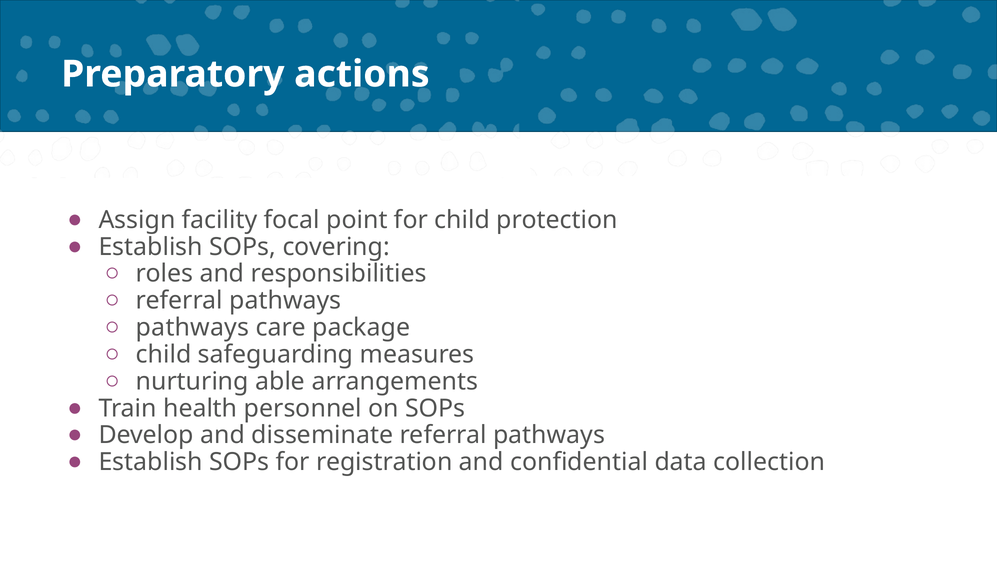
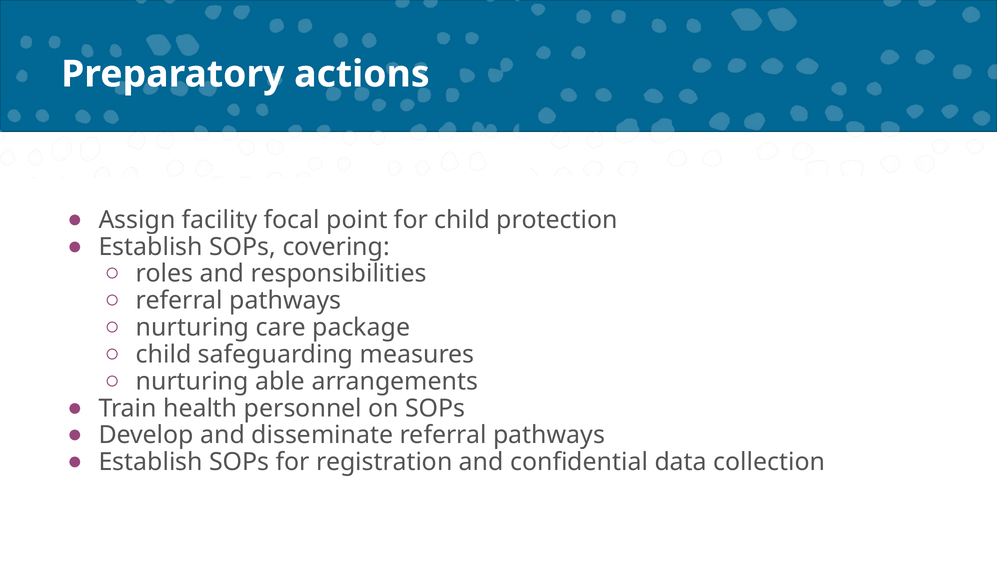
pathways at (193, 327): pathways -> nurturing
